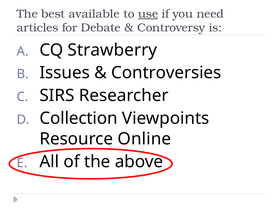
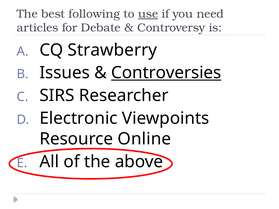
available: available -> following
Controversies underline: none -> present
Collection: Collection -> Electronic
